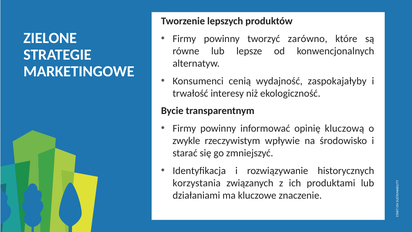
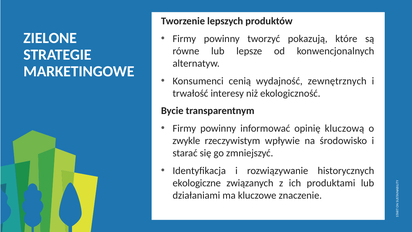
zarówno: zarówno -> pokazują
zaspokajałyby: zaspokajałyby -> zewnętrznych
korzystania: korzystania -> ekologiczne
